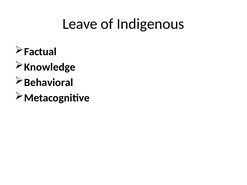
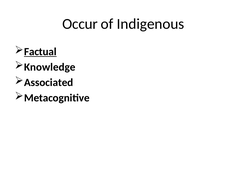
Leave: Leave -> Occur
Factual underline: none -> present
Behavioral: Behavioral -> Associated
